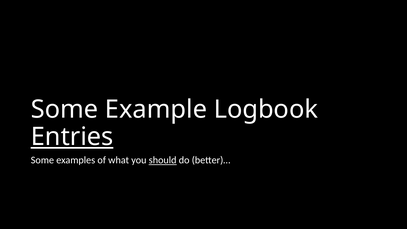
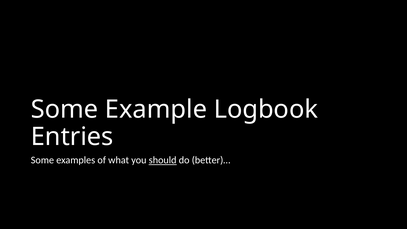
Entries underline: present -> none
